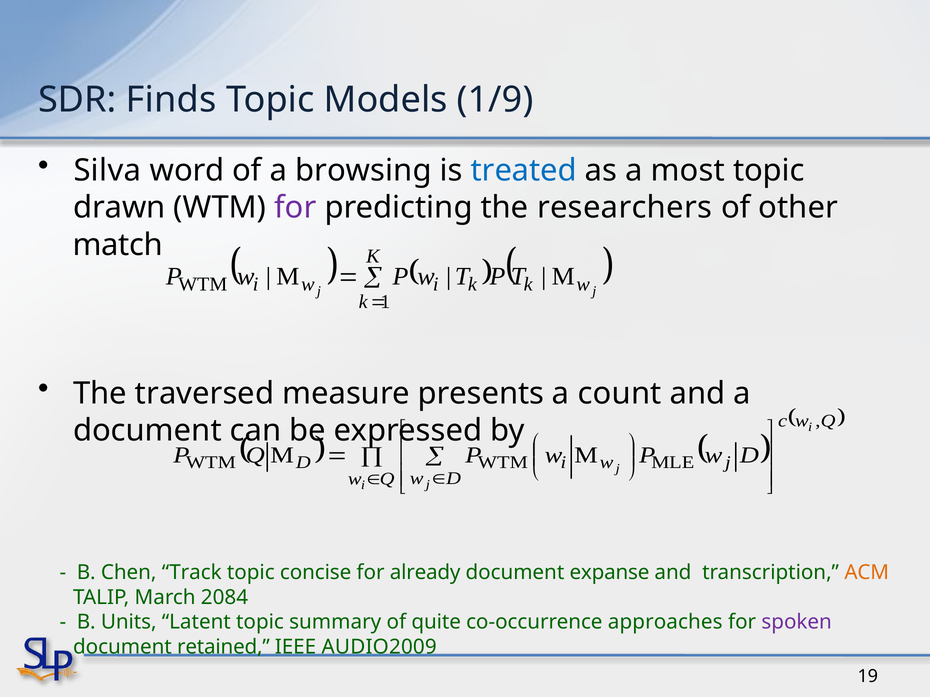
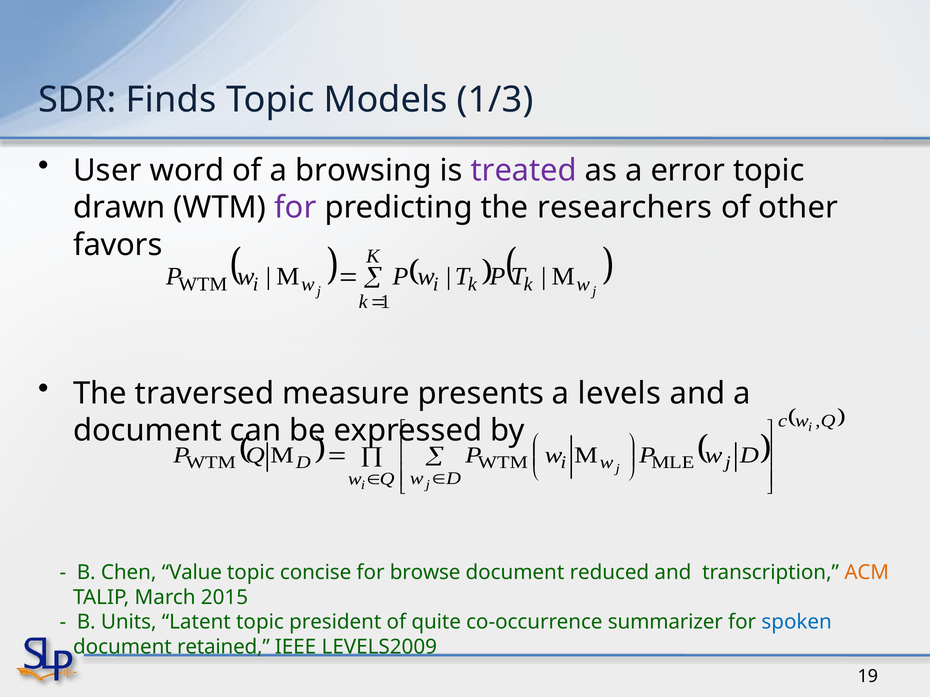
1/9: 1/9 -> 1/3
Silva: Silva -> User
treated colour: blue -> purple
most: most -> error
match: match -> favors
count: count -> levels
Track: Track -> Value
already: already -> browse
expanse: expanse -> reduced
2084: 2084 -> 2015
summary: summary -> president
approaches: approaches -> summarizer
spoken colour: purple -> blue
AUDIO2009: AUDIO2009 -> LEVELS2009
